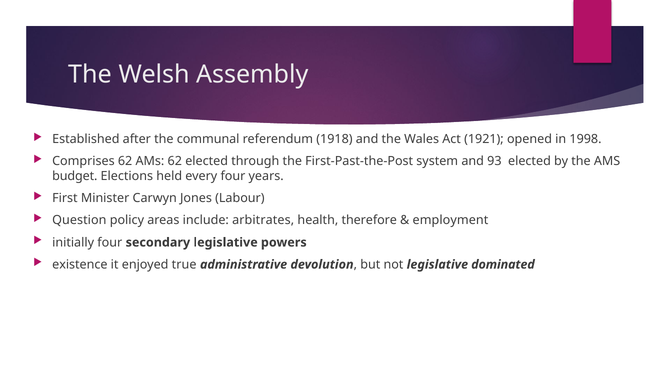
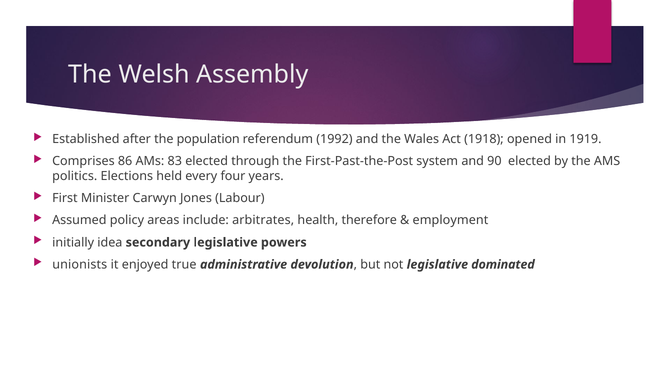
communal: communal -> population
1918: 1918 -> 1992
1921: 1921 -> 1918
1998: 1998 -> 1919
Comprises 62: 62 -> 86
AMs 62: 62 -> 83
93: 93 -> 90
budget: budget -> politics
Question: Question -> Assumed
initially four: four -> idea
existence: existence -> unionists
